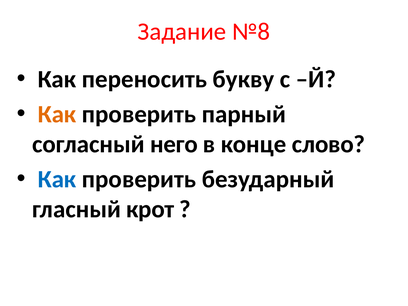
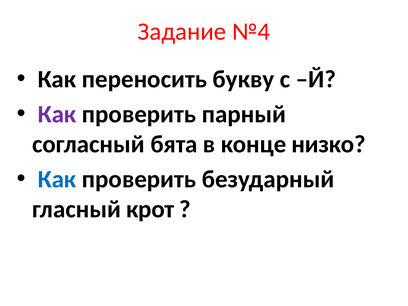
№8: №8 -> №4
Как at (57, 114) colour: orange -> purple
него: него -> бята
слово: слово -> низко
